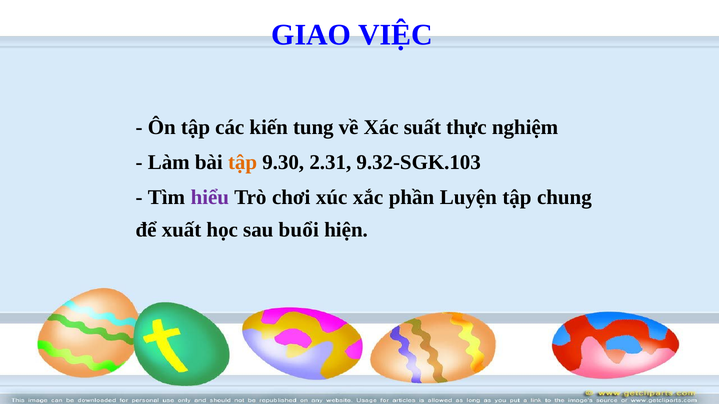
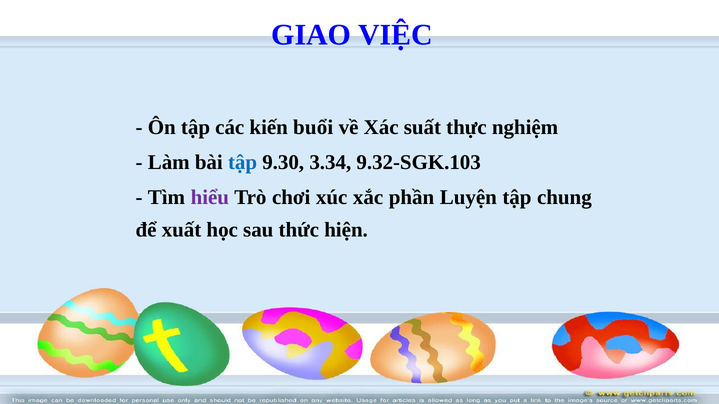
tung: tung -> buổi
tập at (243, 163) colour: orange -> blue
2.31: 2.31 -> 3.34
buổi: buổi -> thức
